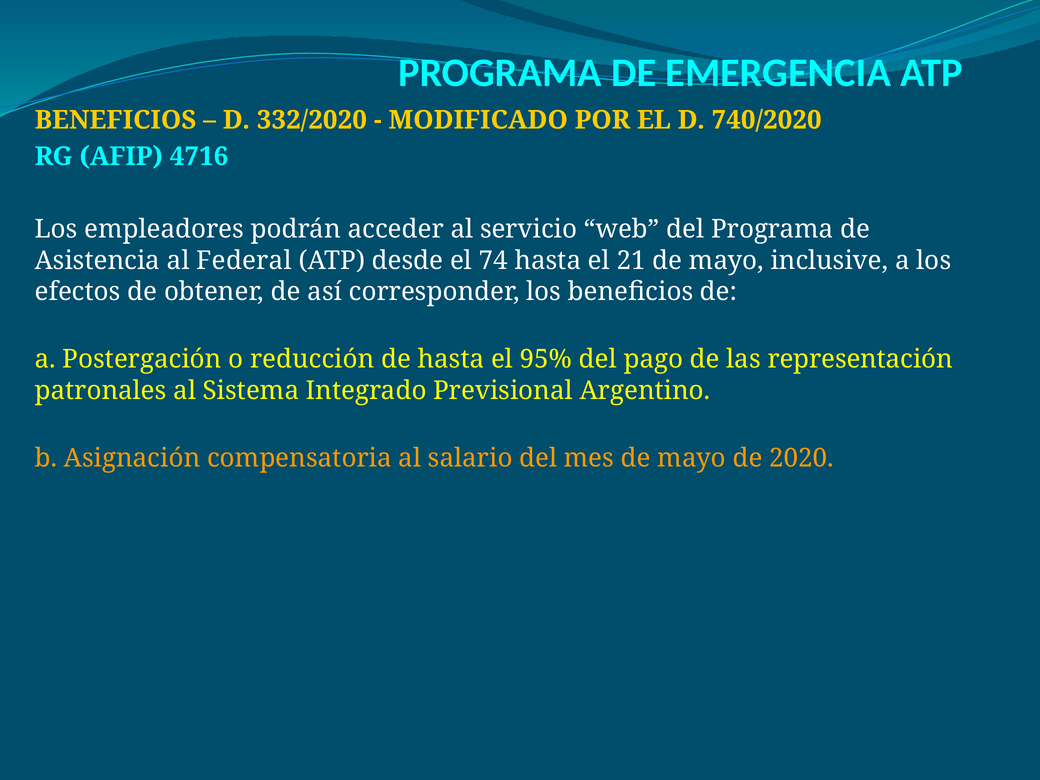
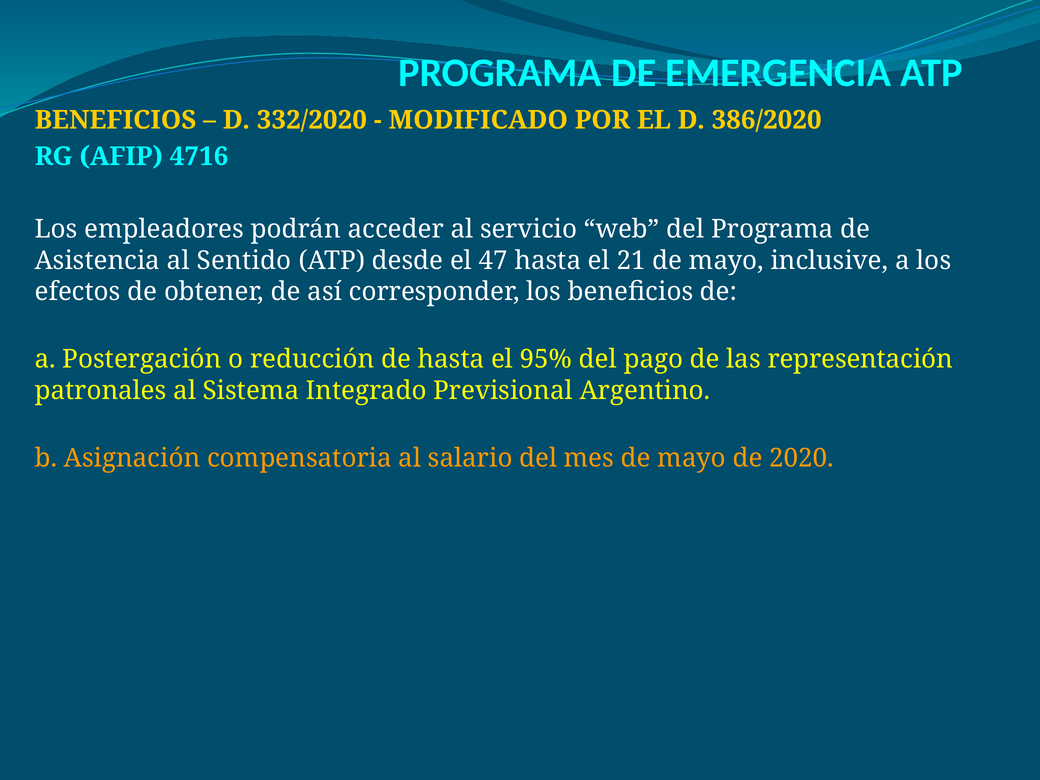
740/2020: 740/2020 -> 386/2020
Federal: Federal -> Sentido
74: 74 -> 47
